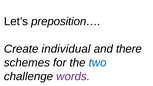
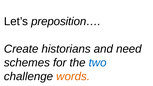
individual: individual -> historians
there: there -> need
words colour: purple -> orange
